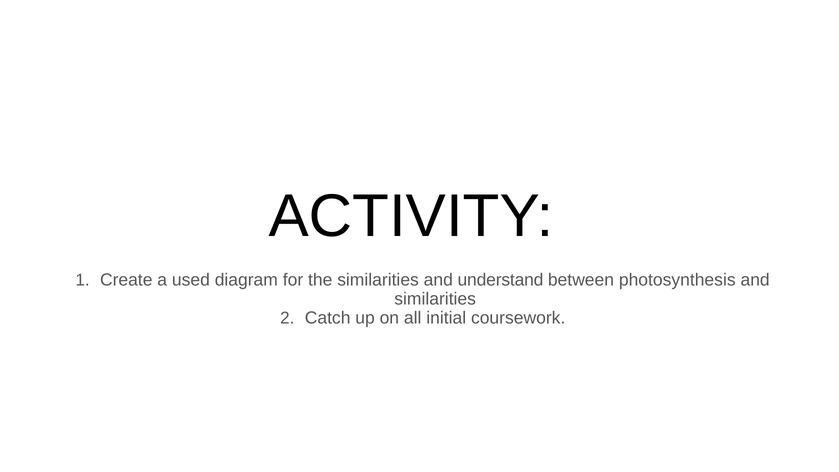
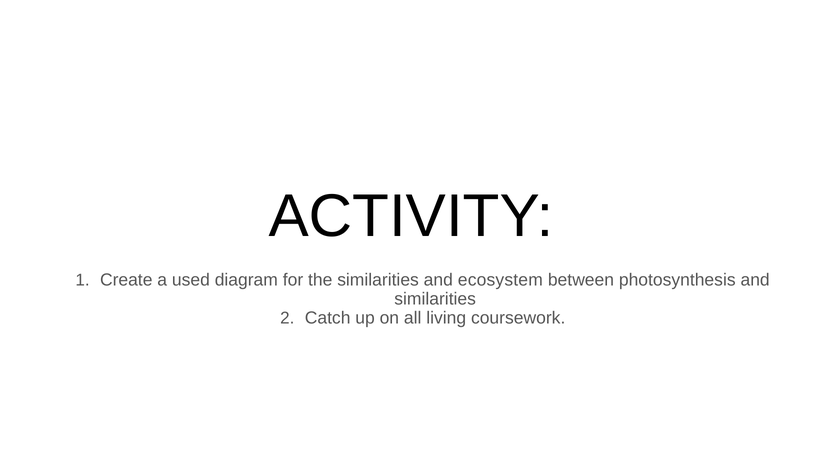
understand: understand -> ecosystem
initial: initial -> living
